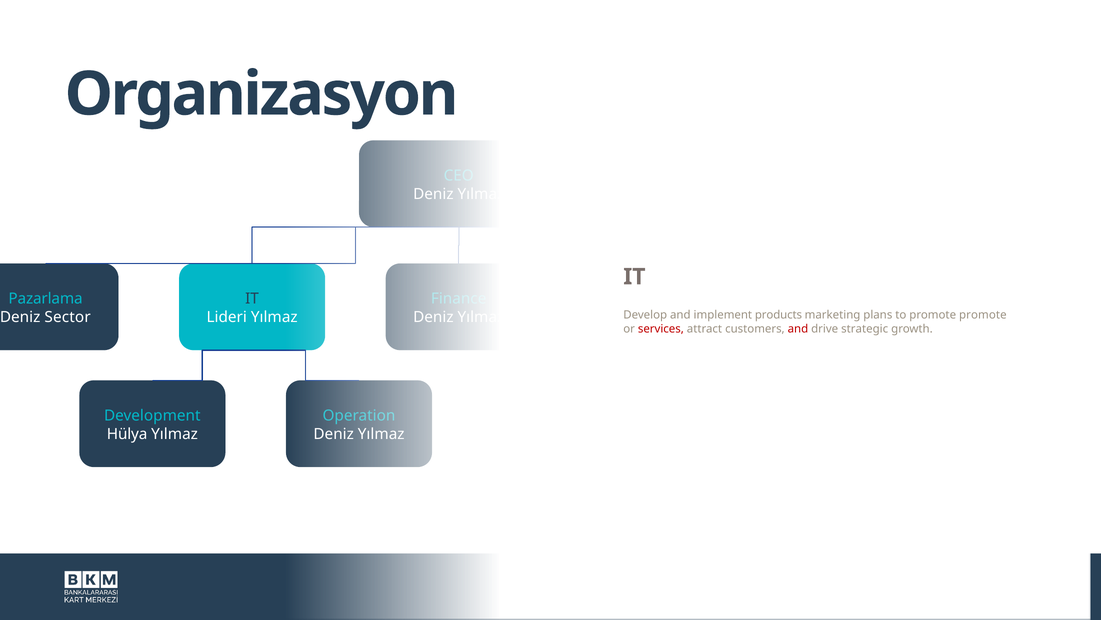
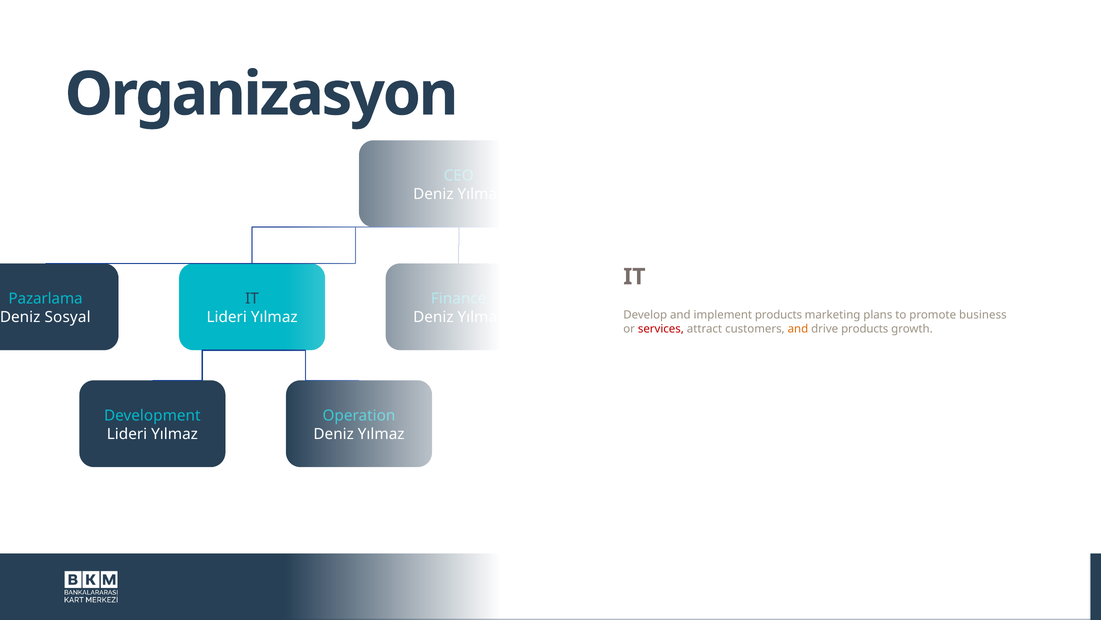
promote promote: promote -> business
Sector: Sector -> Sosyal
and at (798, 328) colour: red -> orange
drive strategic: strategic -> products
Hülya at (127, 433): Hülya -> Lideri
